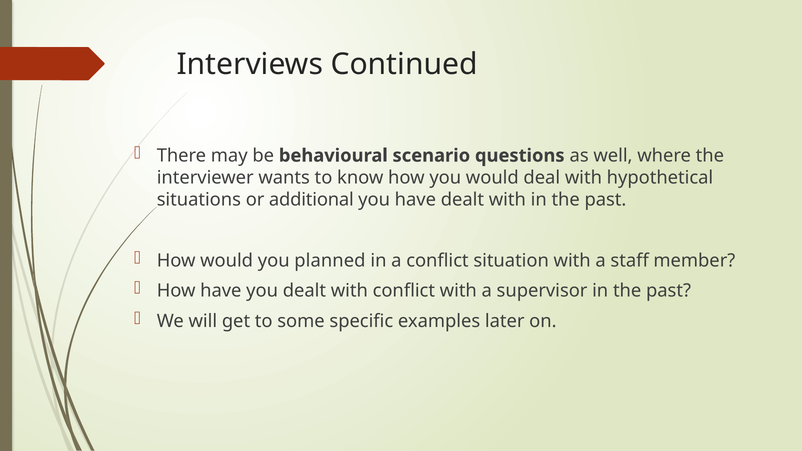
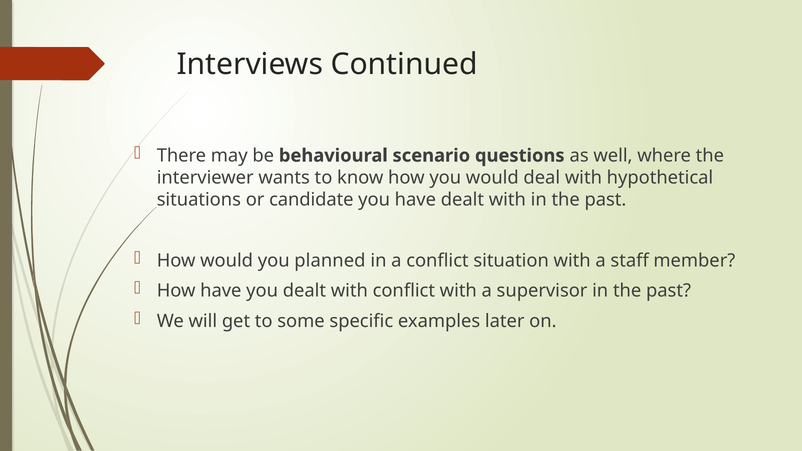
additional: additional -> candidate
